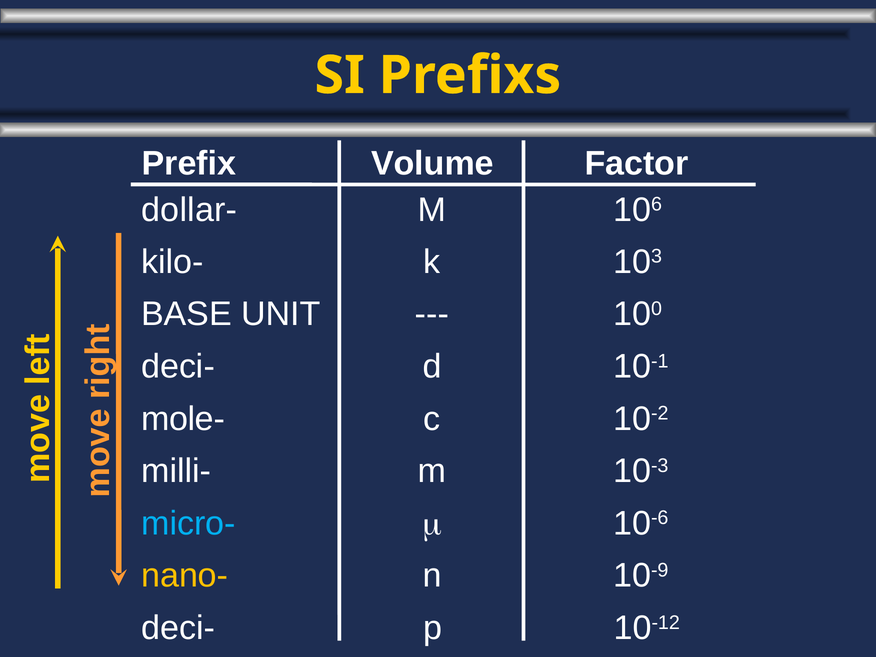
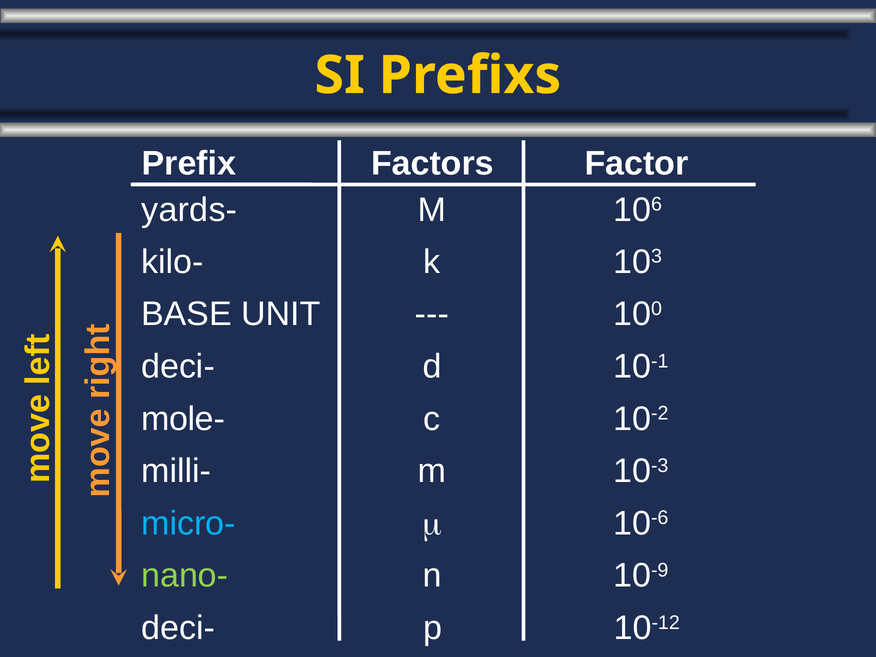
Volume: Volume -> Factors
dollar-: dollar- -> yards-
nano- colour: yellow -> light green
